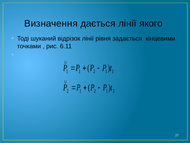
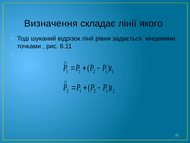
дається: дається -> складає
